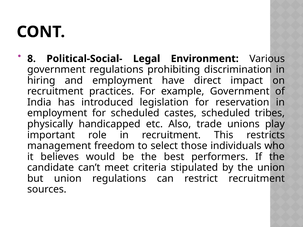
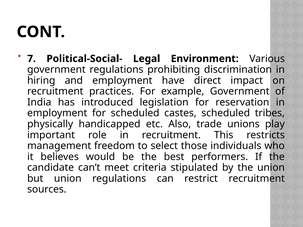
8: 8 -> 7
